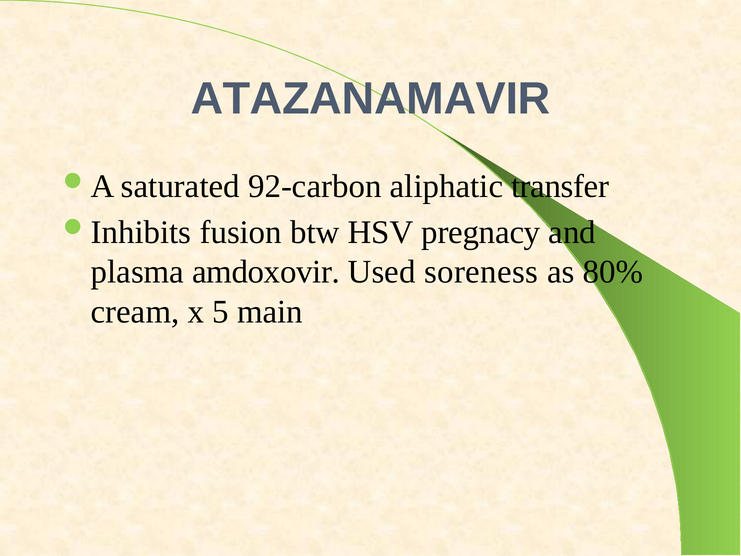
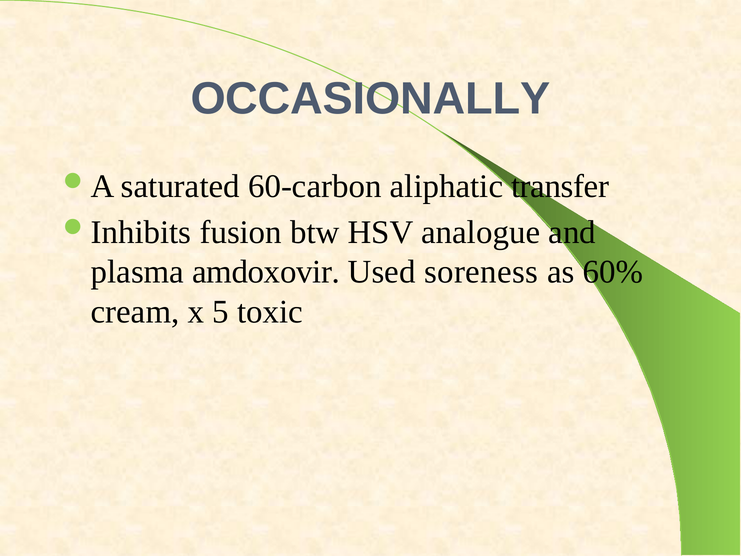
ATAZANAMAVIR: ATAZANAMAVIR -> OCCASIONALLY
92-carbon: 92-carbon -> 60-carbon
pregnacy: pregnacy -> analogue
80%: 80% -> 60%
main: main -> toxic
